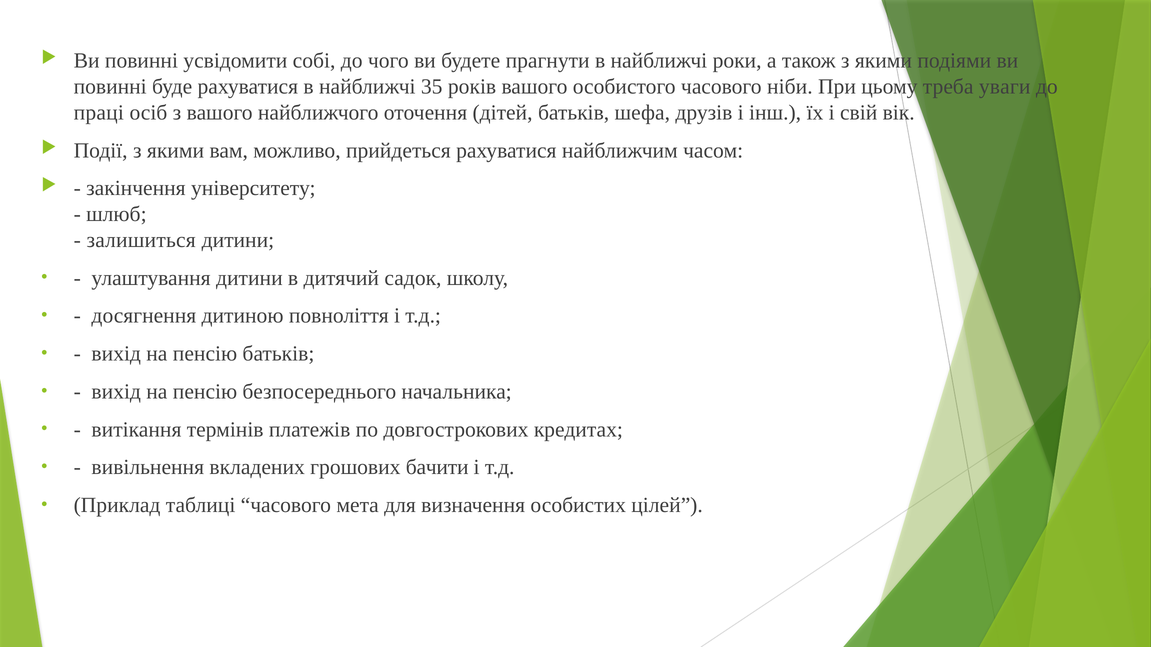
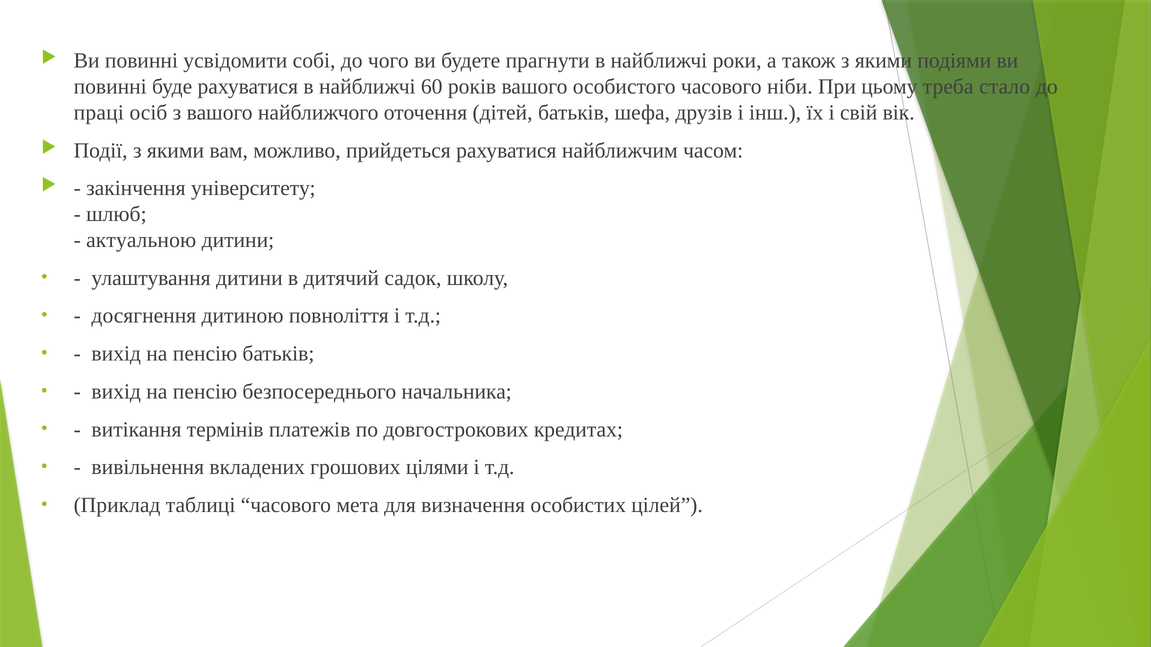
35: 35 -> 60
уваги: уваги -> стало
залишиться: залишиться -> актуальною
бачити: бачити -> цілями
